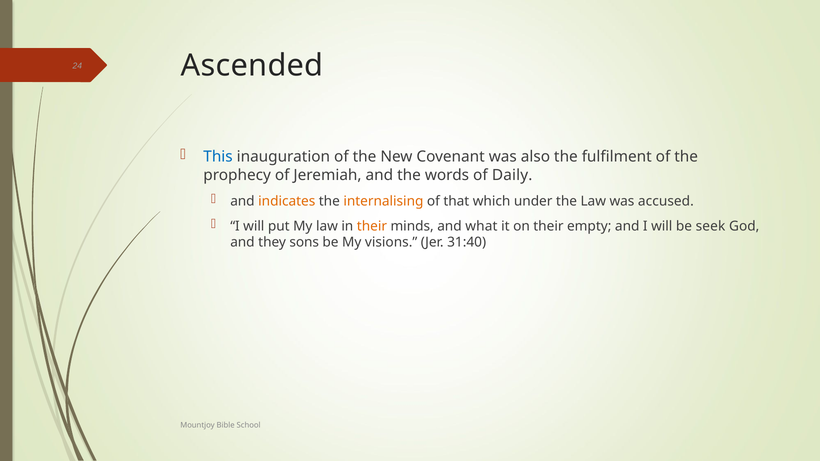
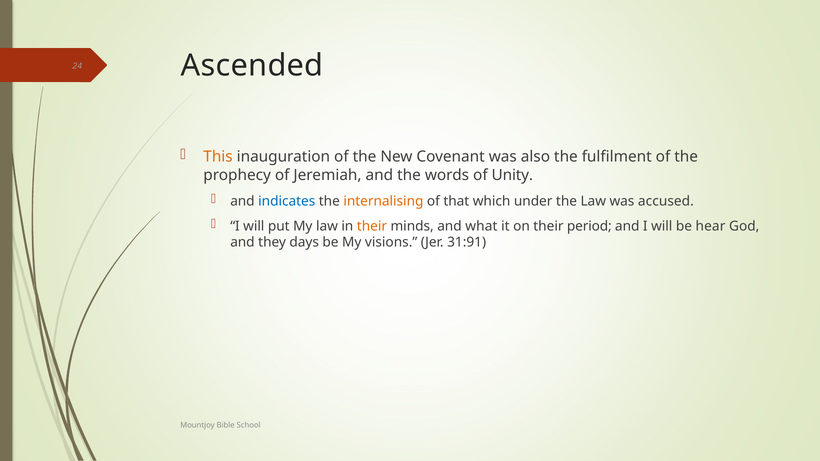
This colour: blue -> orange
Daily: Daily -> Unity
indicates colour: orange -> blue
empty: empty -> period
seek: seek -> hear
sons: sons -> days
31:40: 31:40 -> 31:91
